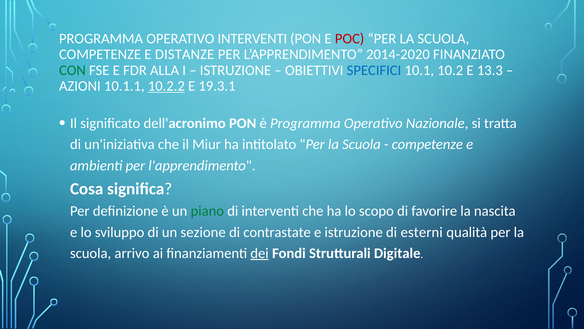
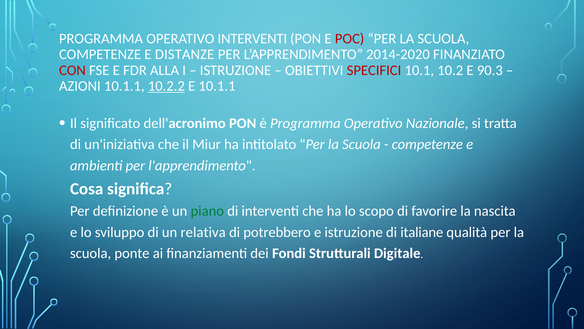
CON colour: green -> red
SPECIFICI colour: blue -> red
13.3: 13.3 -> 90.3
E 19.3.1: 19.3.1 -> 10.1.1
sezione: sezione -> relativa
contrastate: contrastate -> potrebbero
esterni: esterni -> italiane
arrivo: arrivo -> ponte
dei underline: present -> none
